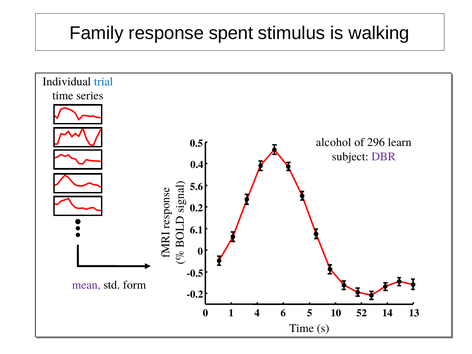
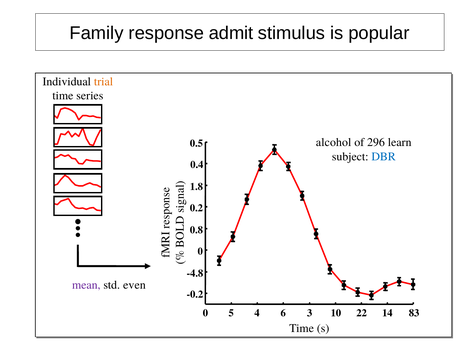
spent: spent -> admit
walking: walking -> popular
trial colour: blue -> orange
DBR colour: purple -> blue
5.6: 5.6 -> 1.8
6.1: 6.1 -> 0.8
-0.5: -0.5 -> -4.8
form: form -> even
1: 1 -> 5
5: 5 -> 3
52: 52 -> 22
13: 13 -> 83
